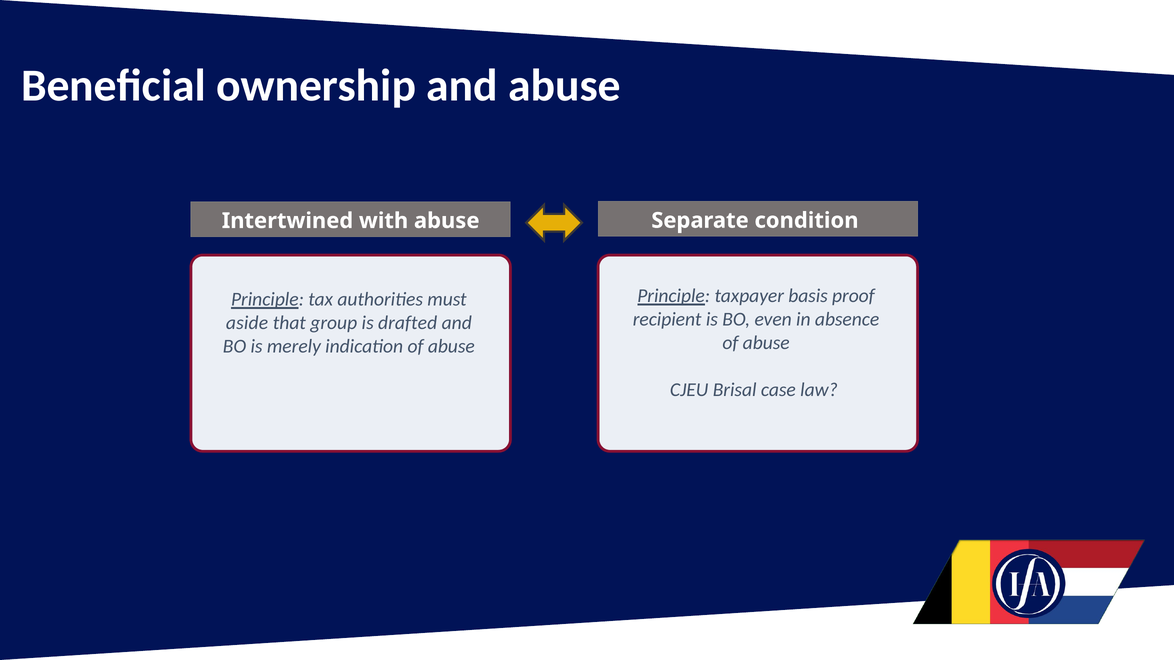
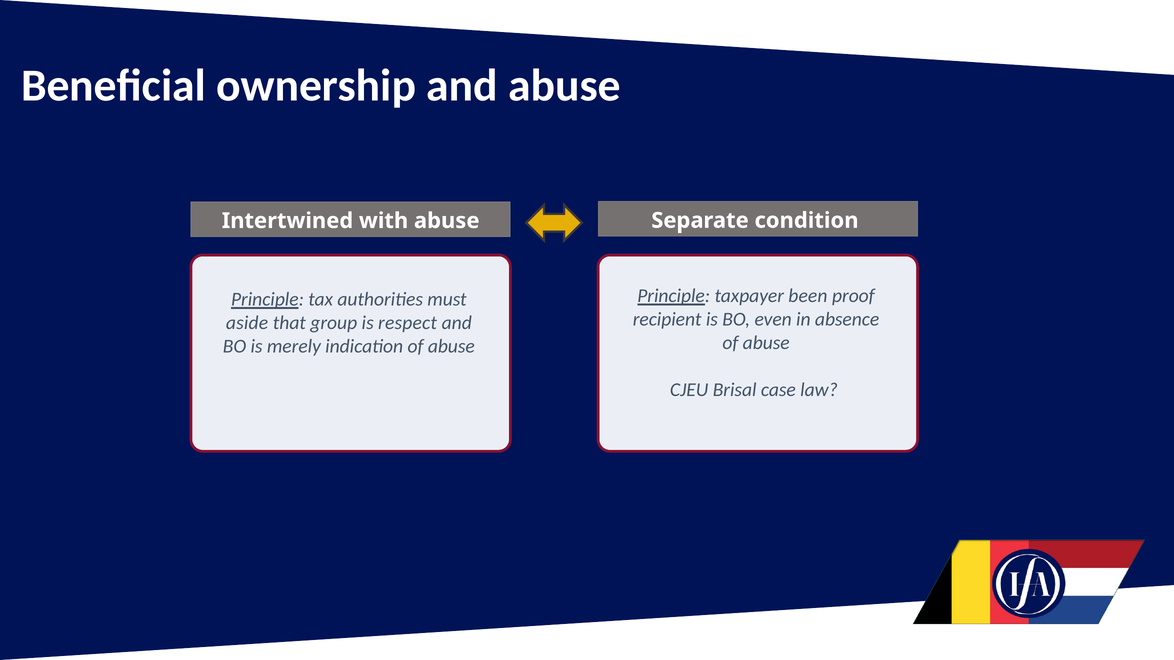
basis: basis -> been
drafted: drafted -> respect
